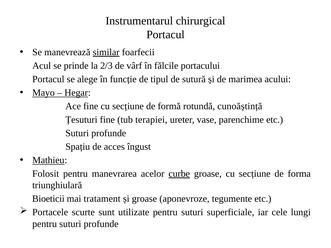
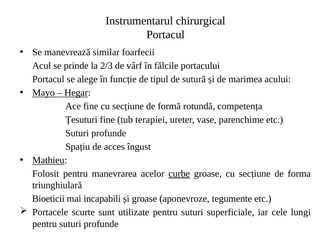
similar underline: present -> none
cunoăștință: cunoăștință -> competența
tratament: tratament -> incapabili
